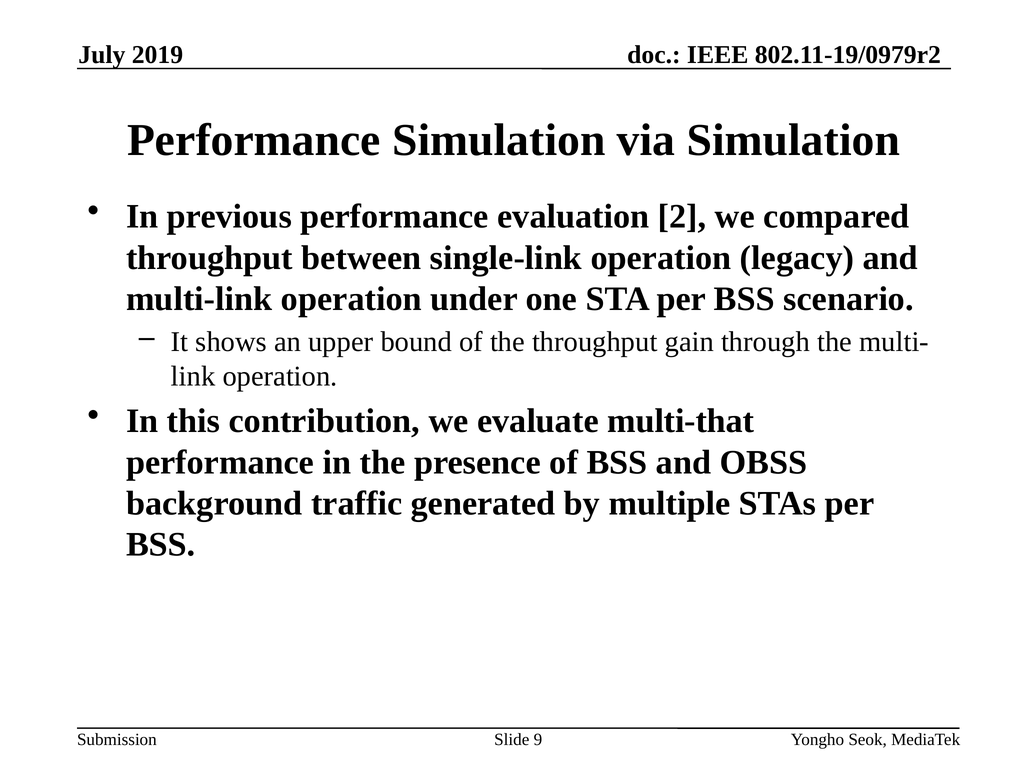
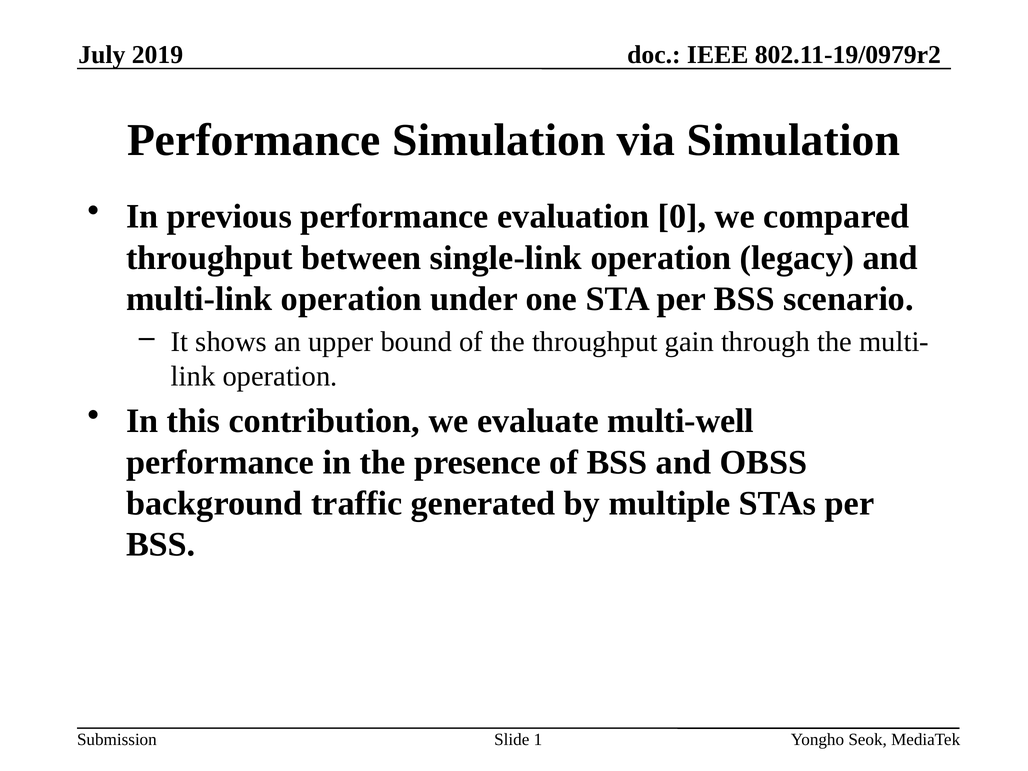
2: 2 -> 0
multi-that: multi-that -> multi-well
9: 9 -> 1
